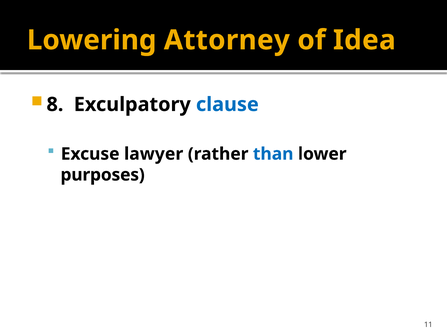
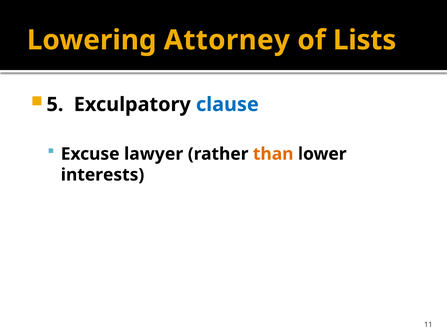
Idea: Idea -> Lists
8: 8 -> 5
than colour: blue -> orange
purposes: purposes -> interests
